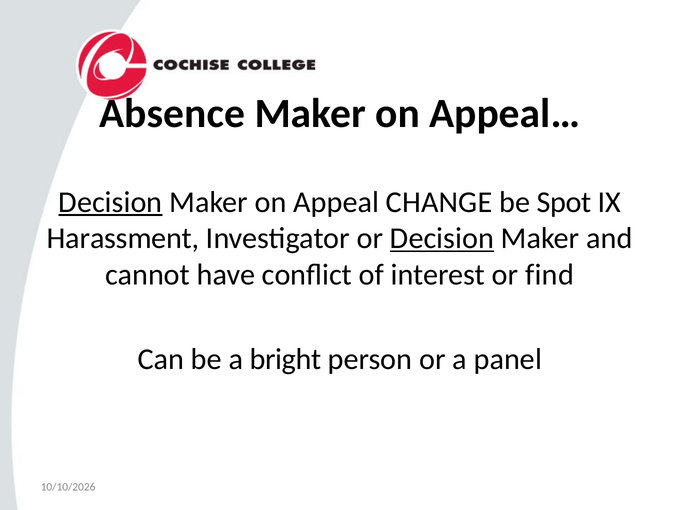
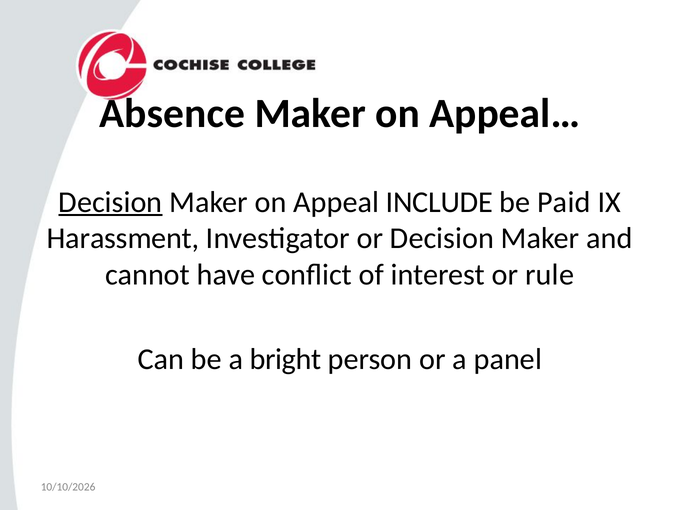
CHANGE: CHANGE -> INCLUDE
Spot: Spot -> Paid
Decision at (442, 238) underline: present -> none
find: find -> rule
